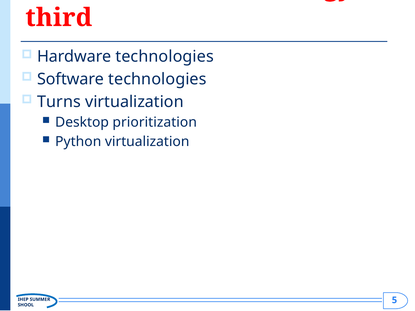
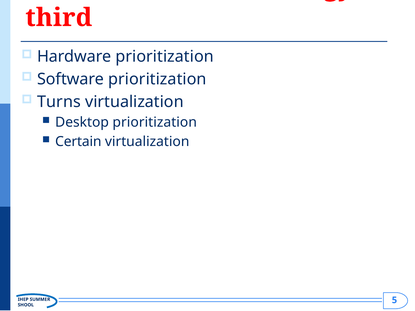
Hardware technologies: technologies -> prioritization
Software technologies: technologies -> prioritization
Python: Python -> Certain
